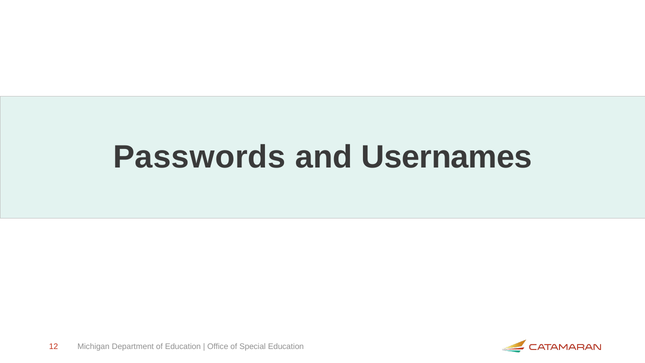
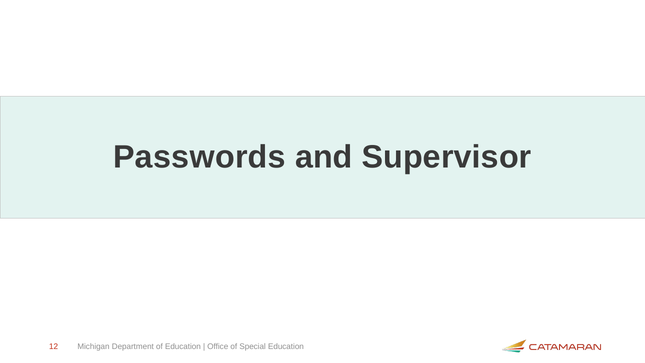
Usernames: Usernames -> Supervisor
